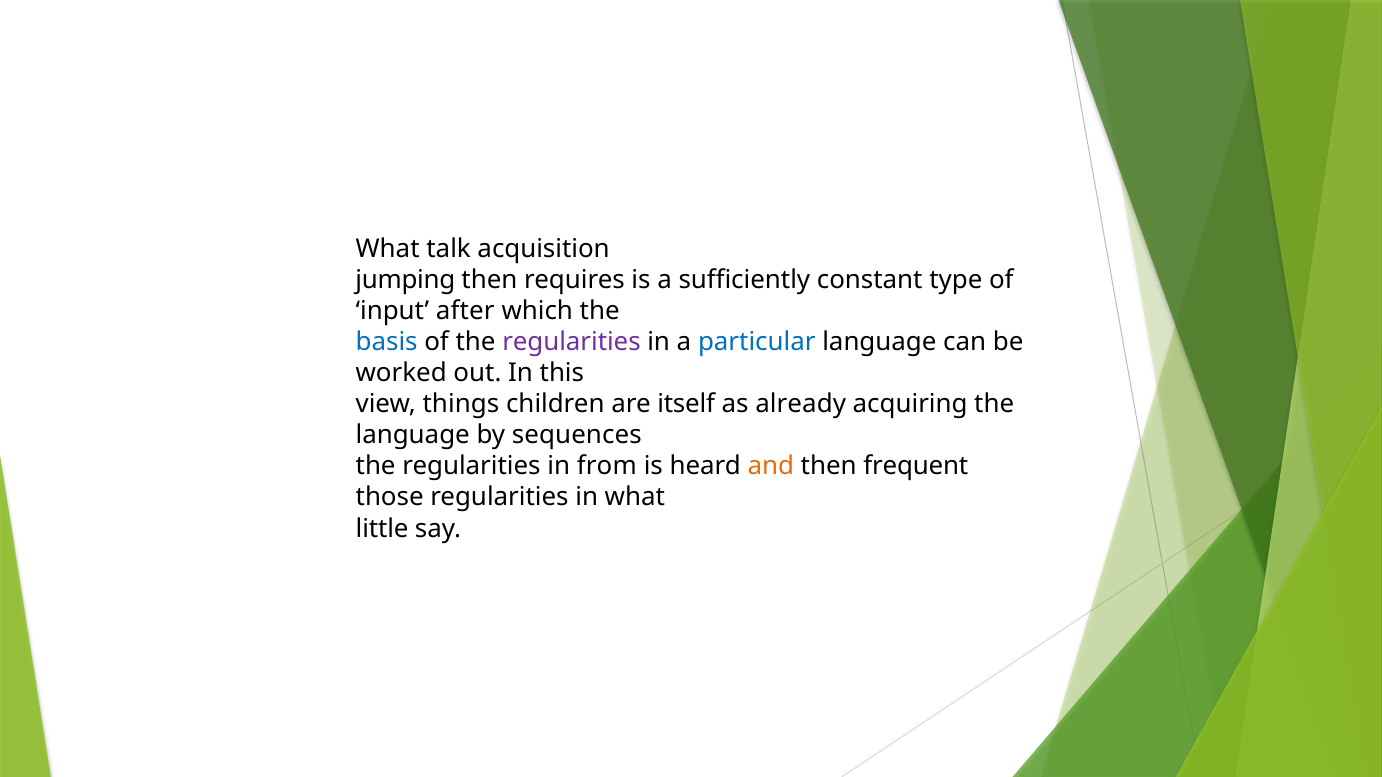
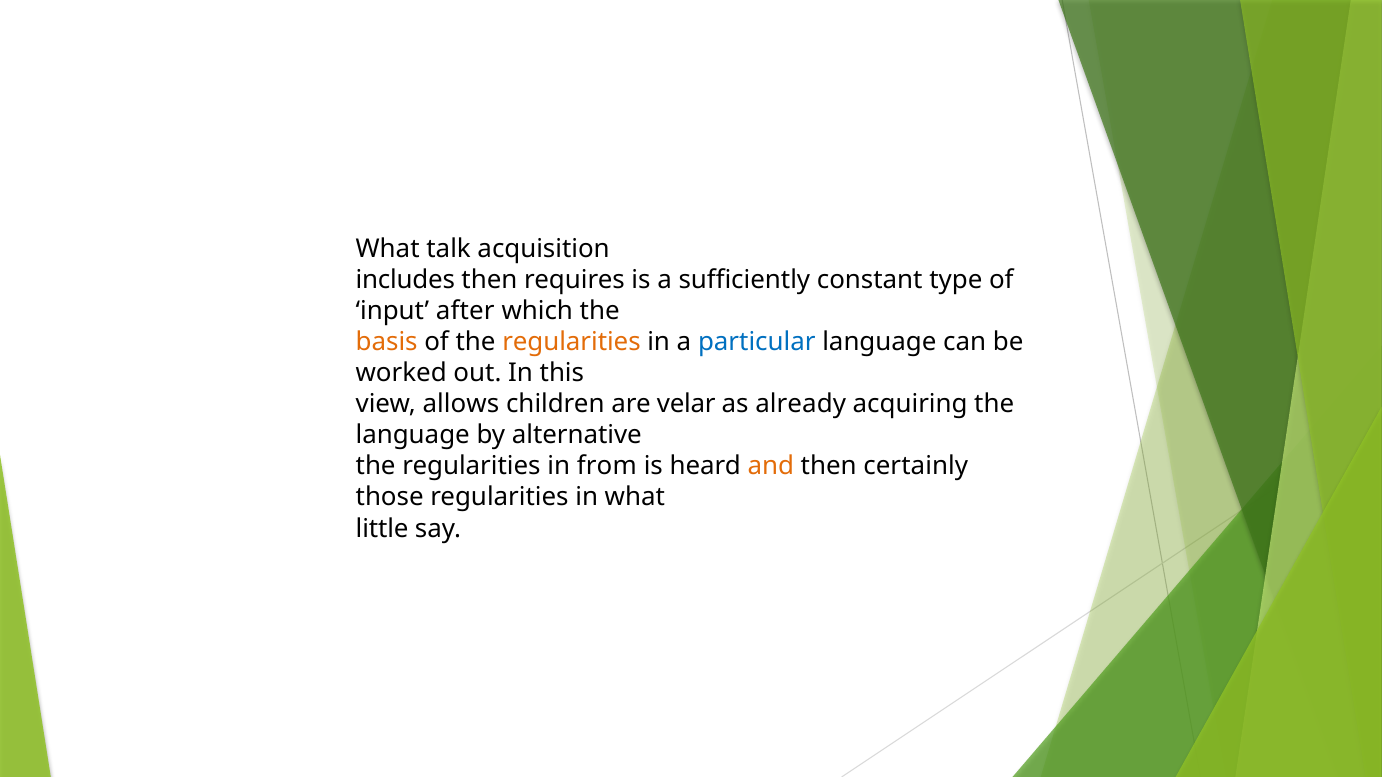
jumping: jumping -> includes
basis colour: blue -> orange
regularities at (571, 342) colour: purple -> orange
things: things -> allows
itself: itself -> velar
sequences: sequences -> alternative
frequent: frequent -> certainly
